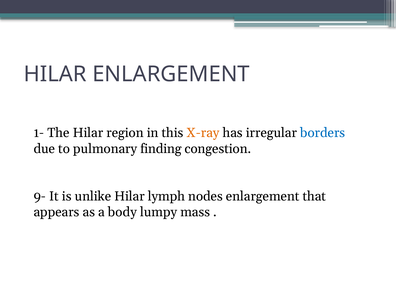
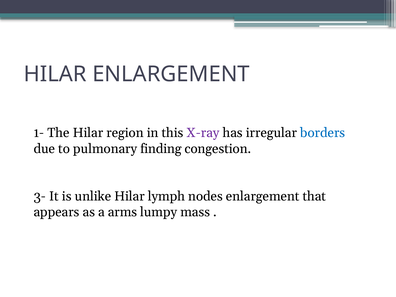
X-ray colour: orange -> purple
9-: 9- -> 3-
body: body -> arms
